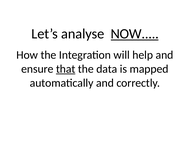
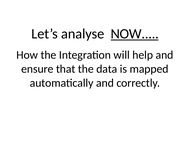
that underline: present -> none
